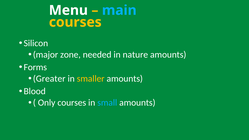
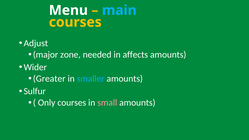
Silicon: Silicon -> Adjust
nature: nature -> affects
Forms: Forms -> Wider
smaller colour: yellow -> light blue
Blood: Blood -> Sulfur
small colour: light blue -> pink
